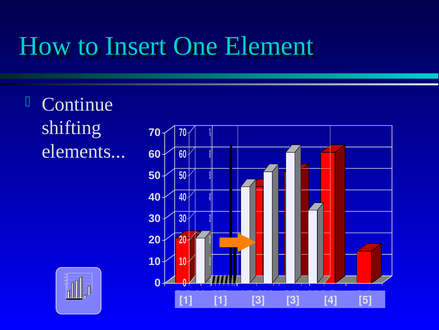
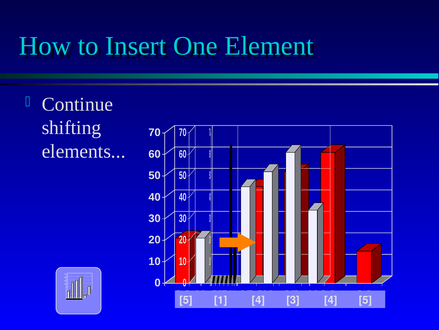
1 at (186, 299): 1 -> 5
3 at (258, 299): 3 -> 4
